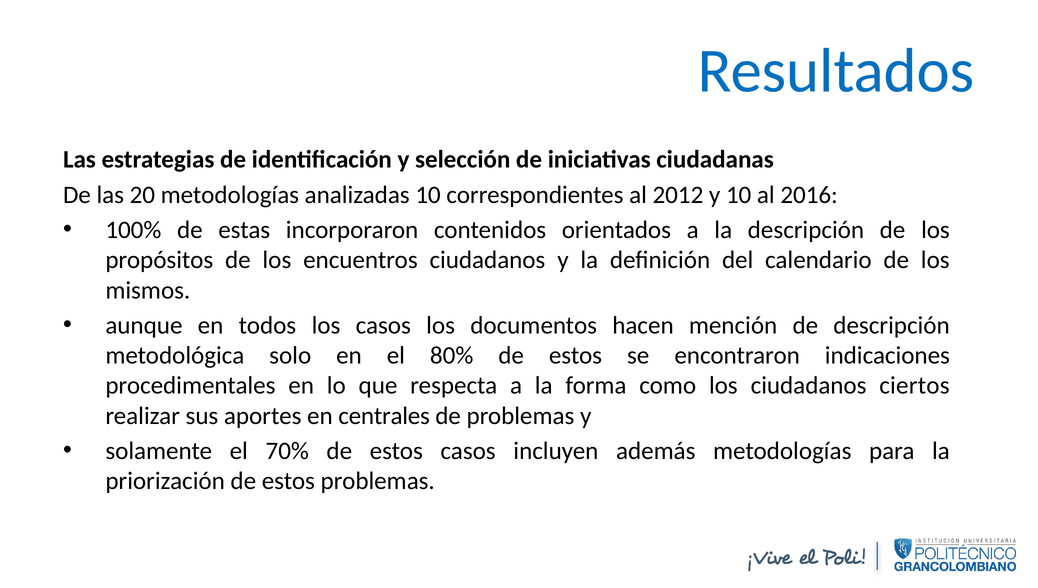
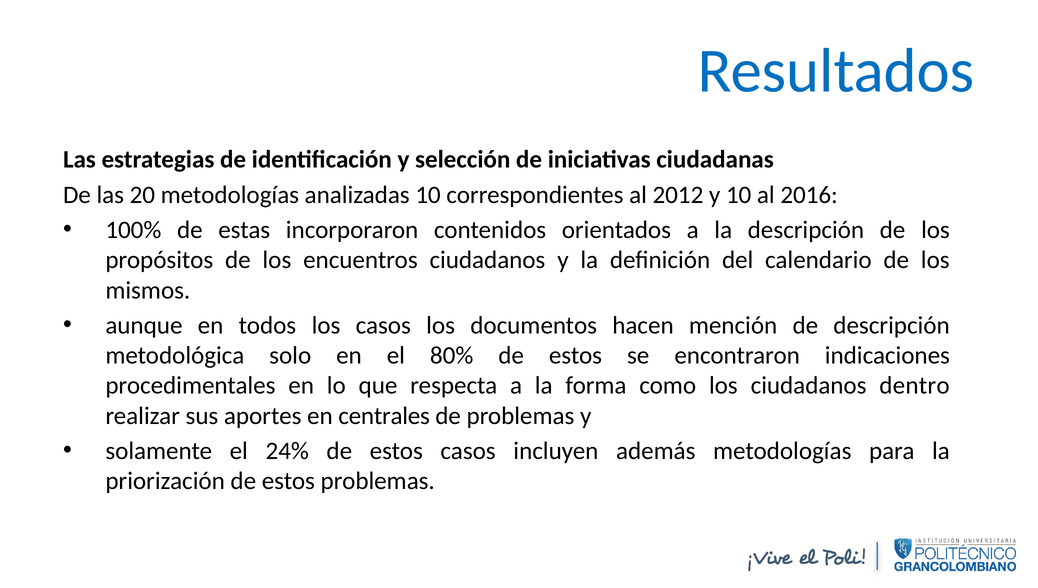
ciertos: ciertos -> dentro
70%: 70% -> 24%
